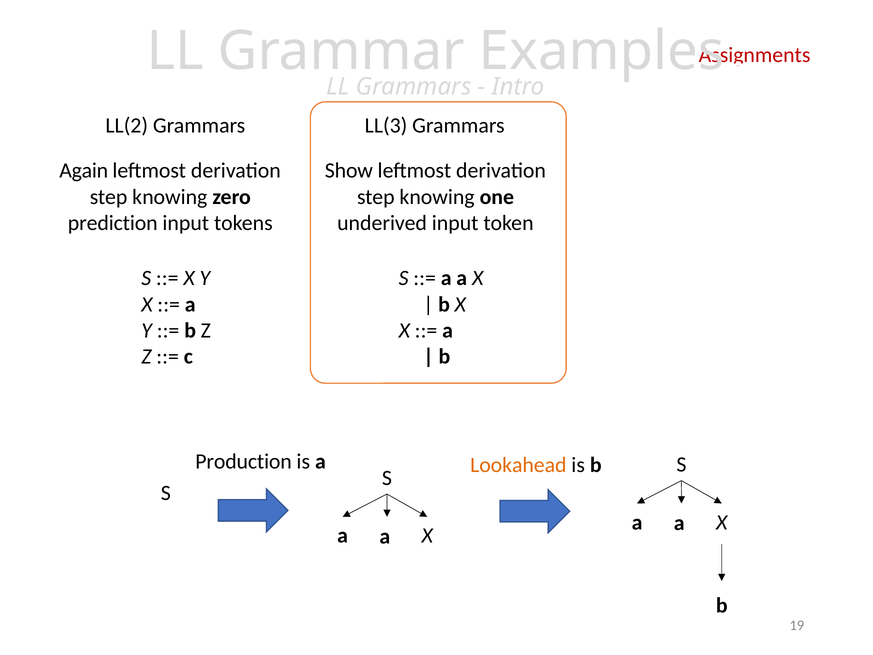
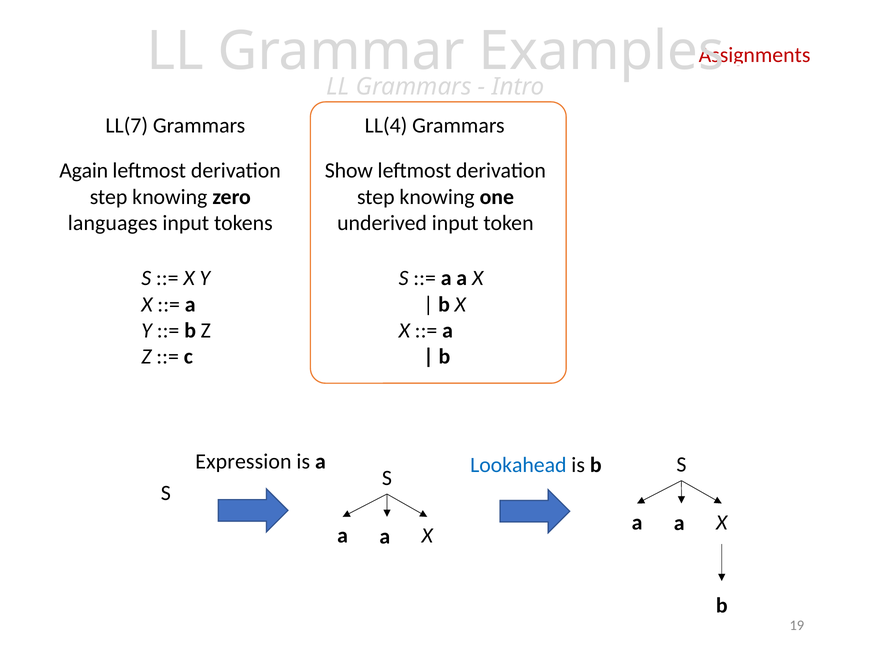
LL(2: LL(2 -> LL(7
LL(3: LL(3 -> LL(4
prediction: prediction -> languages
Production: Production -> Expression
Lookahead colour: orange -> blue
